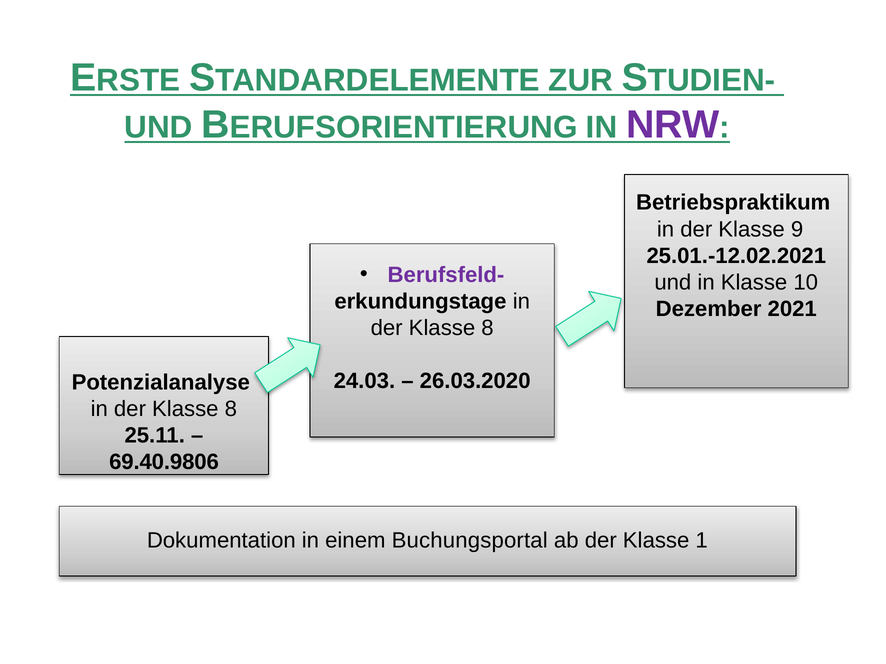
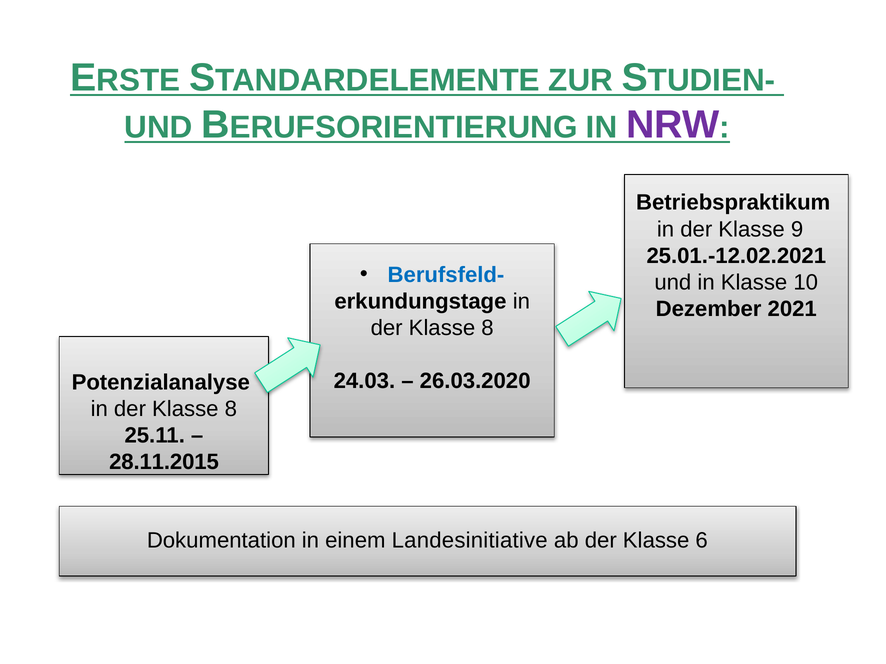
Berufsfeld- colour: purple -> blue
69.40.9806: 69.40.9806 -> 28.11.2015
Buchungsportal: Buchungsportal -> Landesinitiative
1: 1 -> 6
